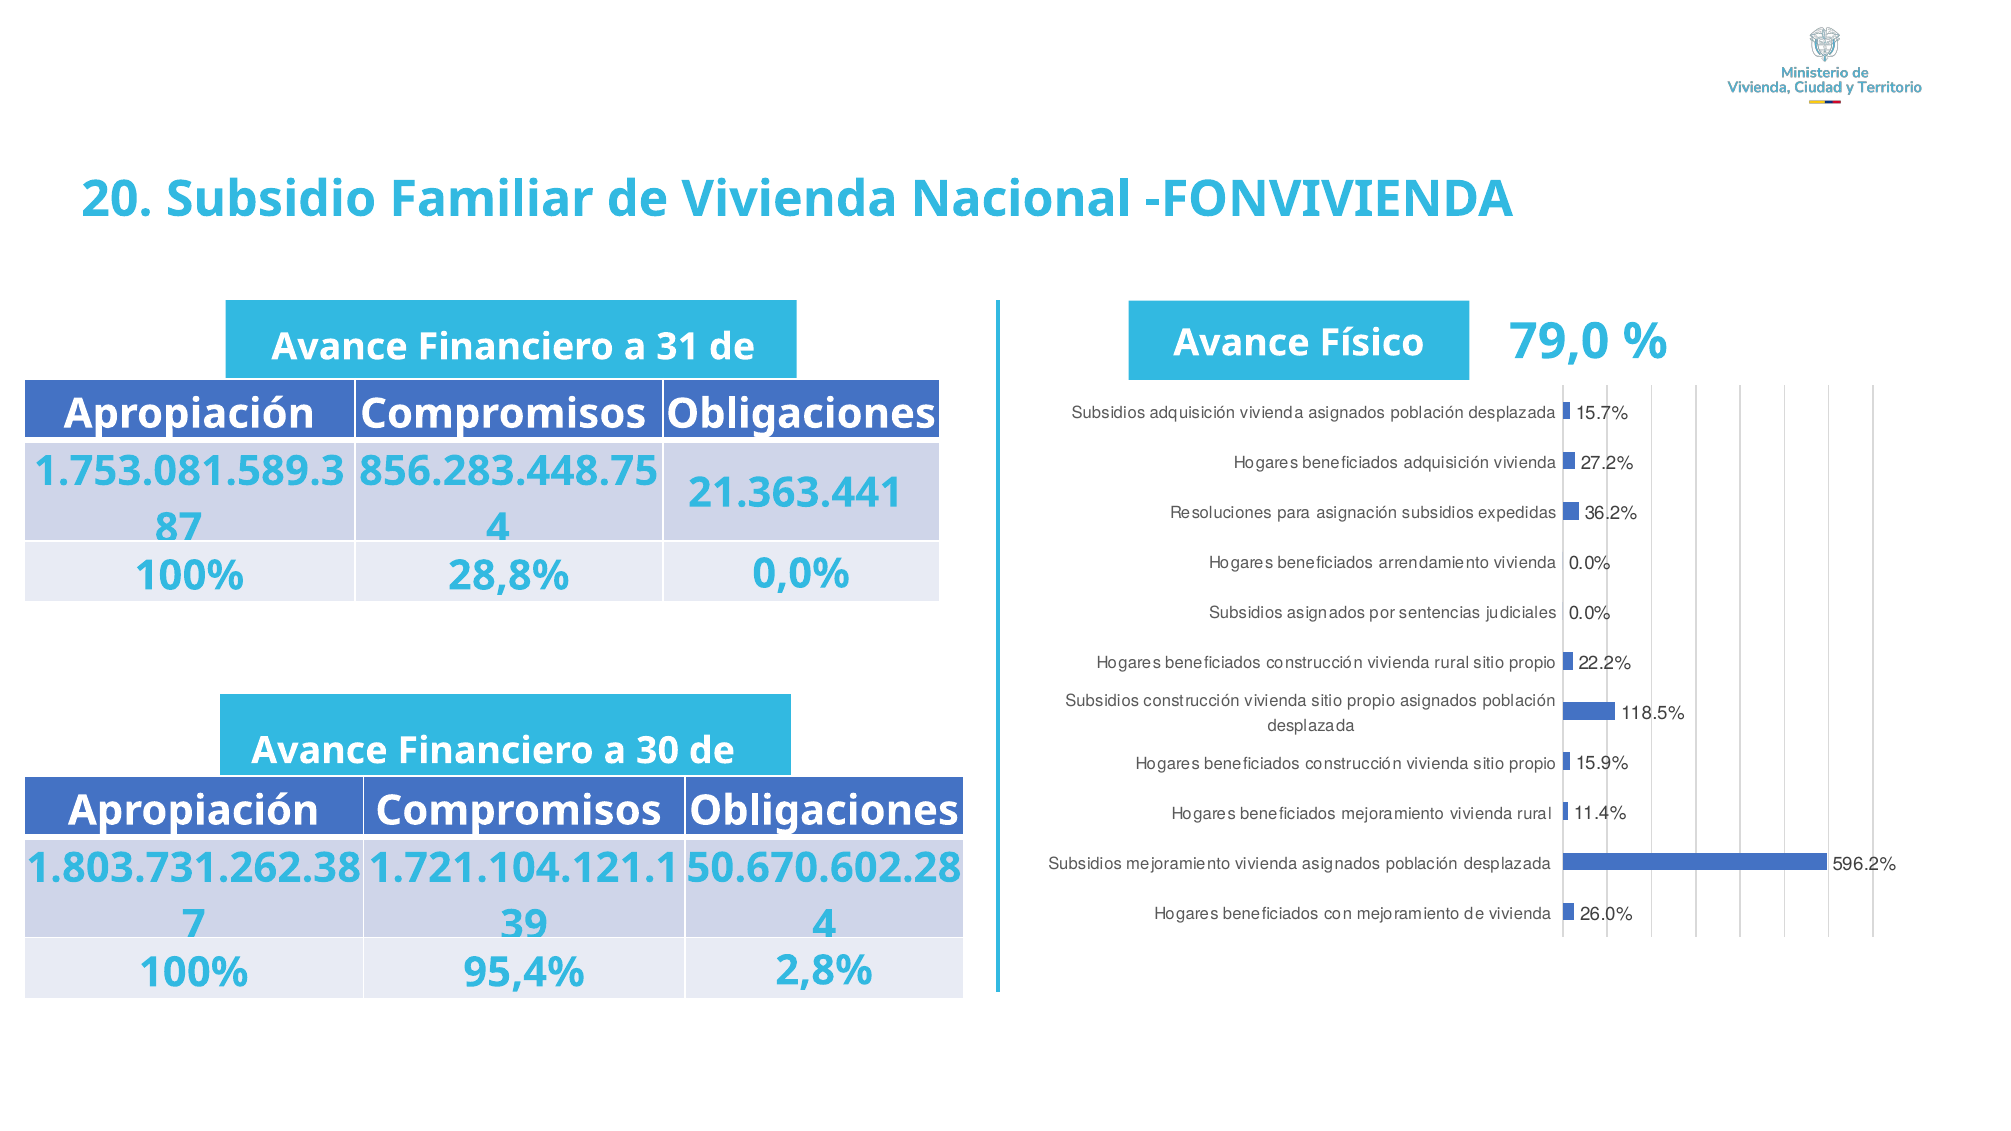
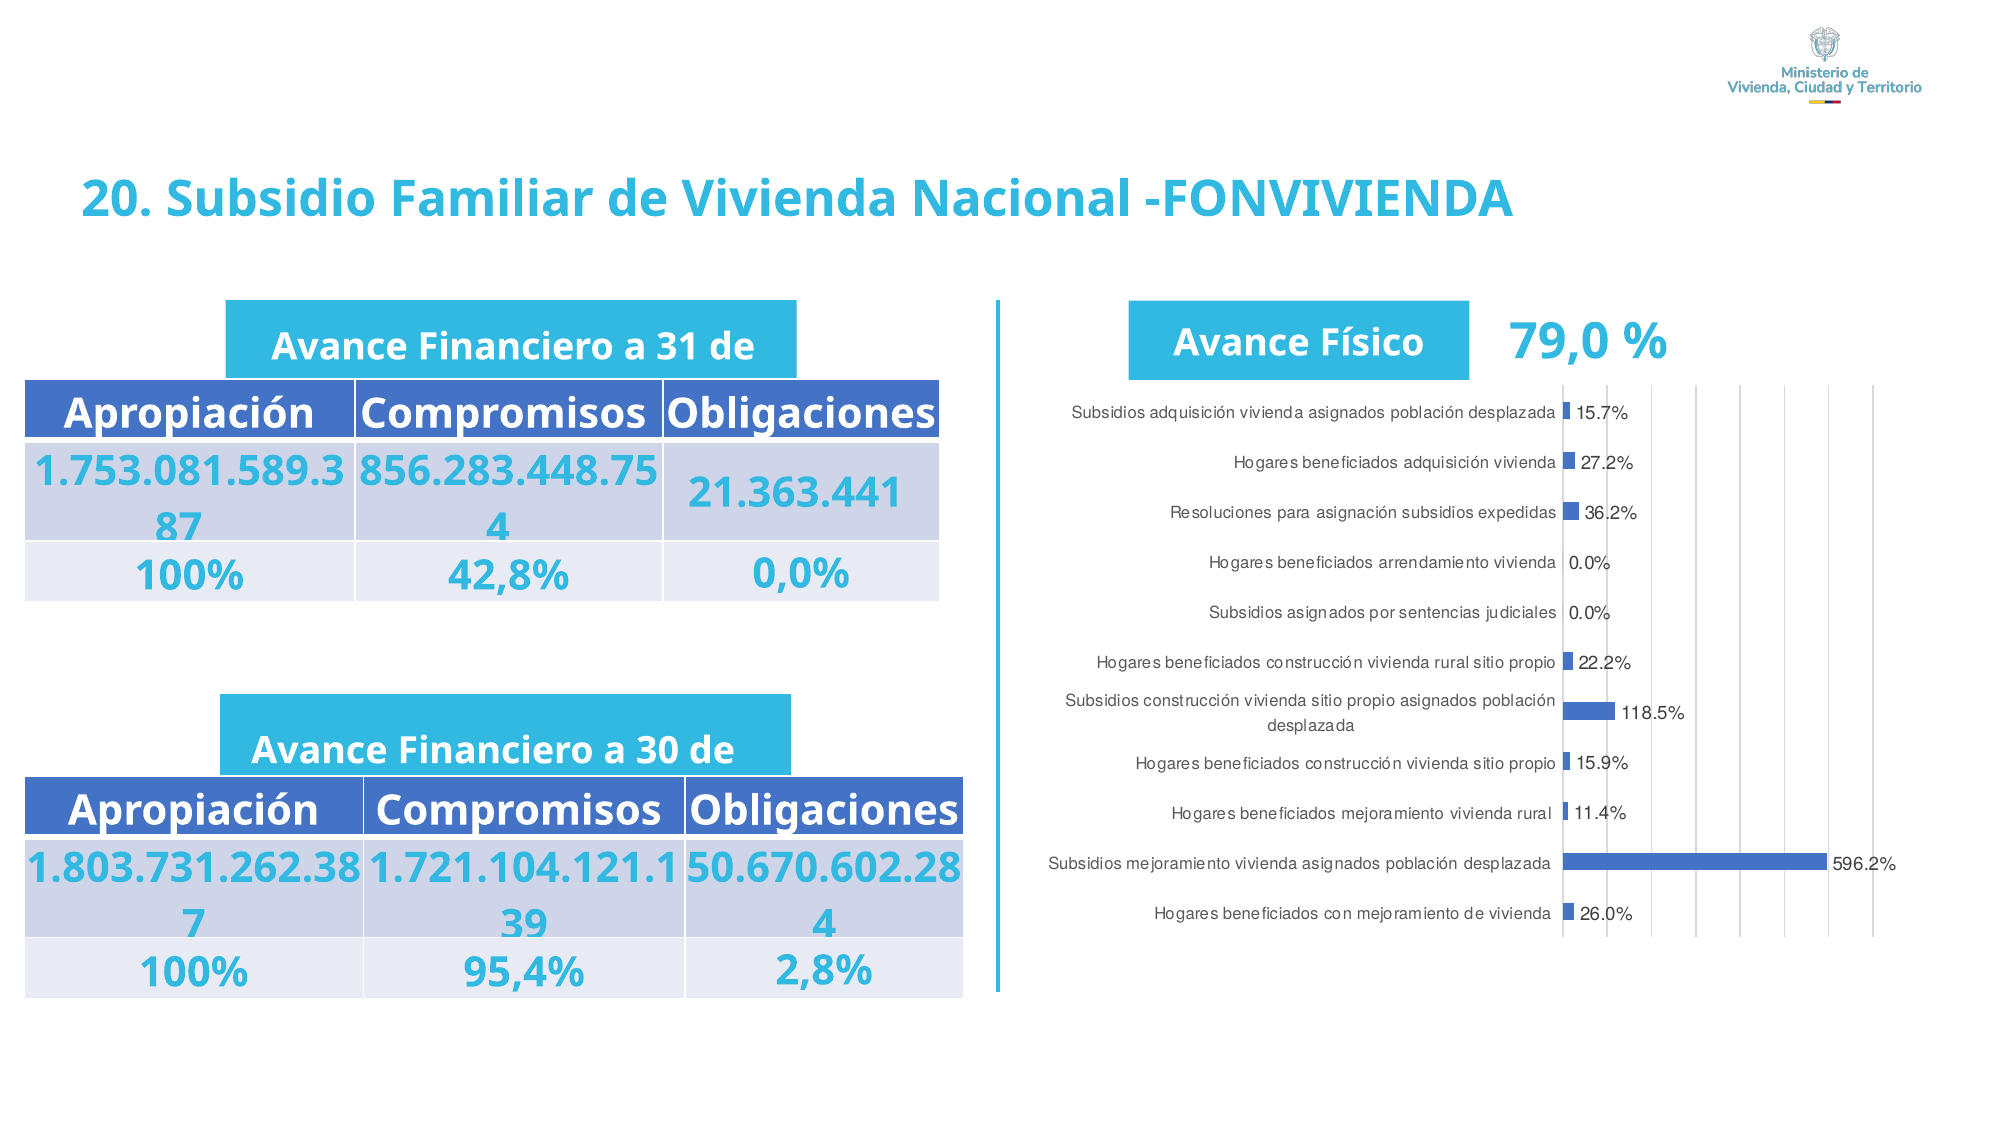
28,8%: 28,8% -> 42,8%
